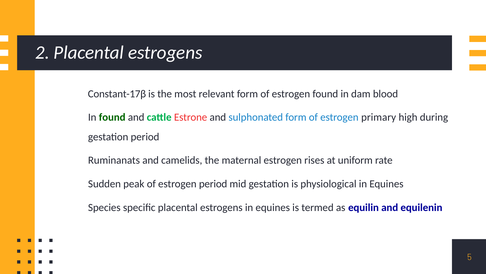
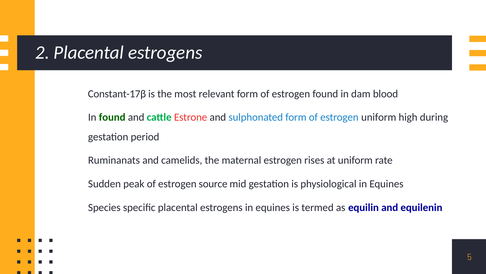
estrogen primary: primary -> uniform
estrogen period: period -> source
